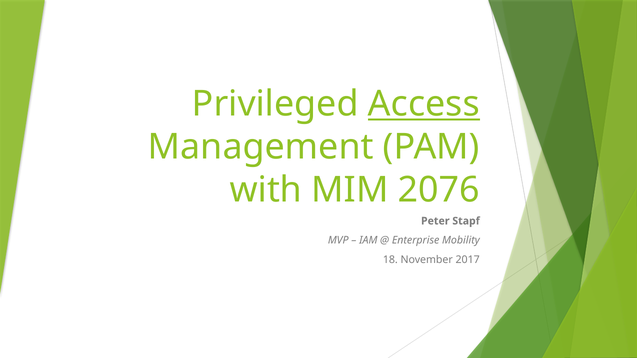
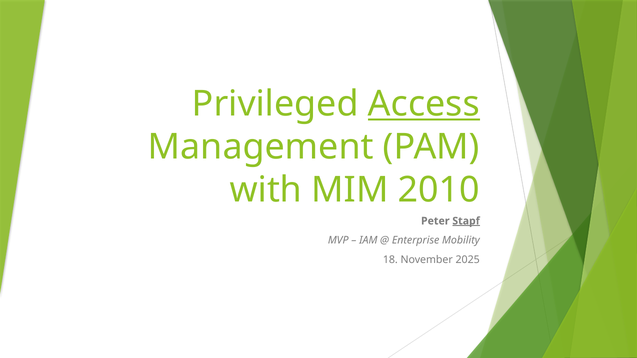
2076: 2076 -> 2010
Stapf underline: none -> present
2017: 2017 -> 2025
